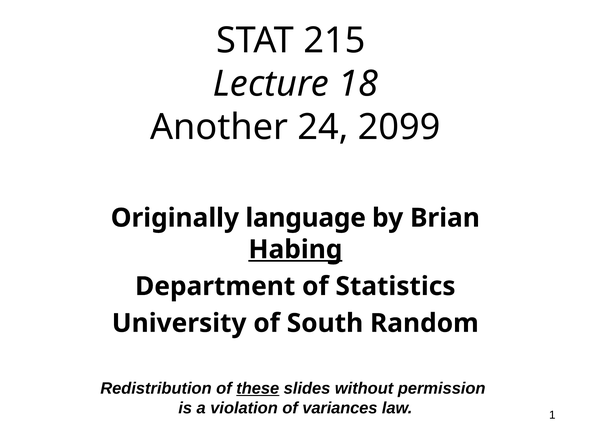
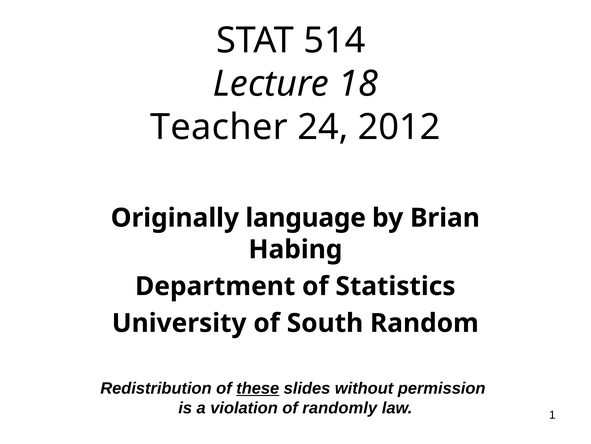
215: 215 -> 514
Another: Another -> Teacher
2099: 2099 -> 2012
Habing underline: present -> none
variances: variances -> randomly
